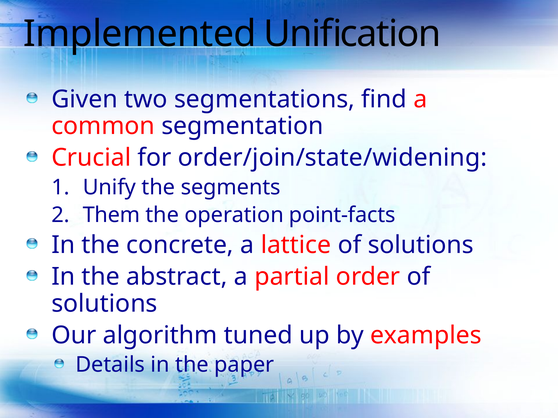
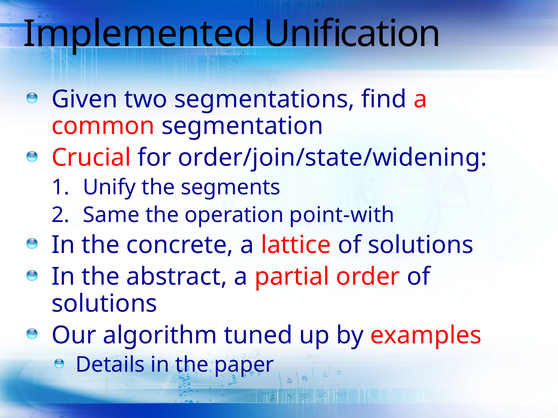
Them: Them -> Same
point-facts: point-facts -> point-with
